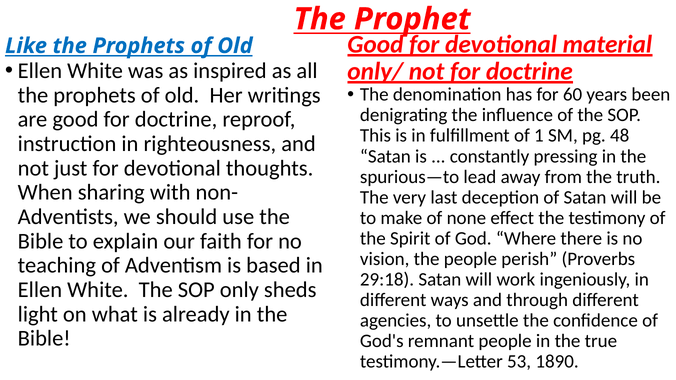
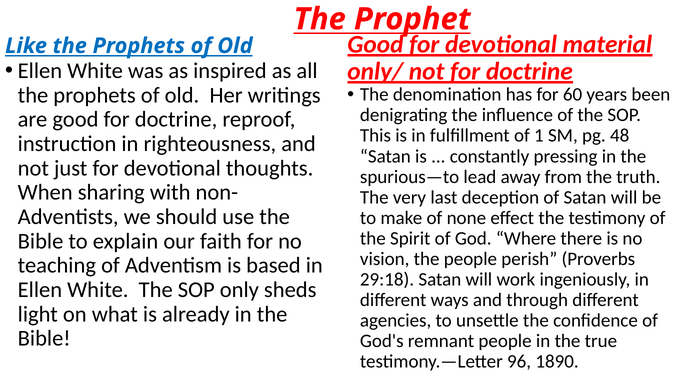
53: 53 -> 96
